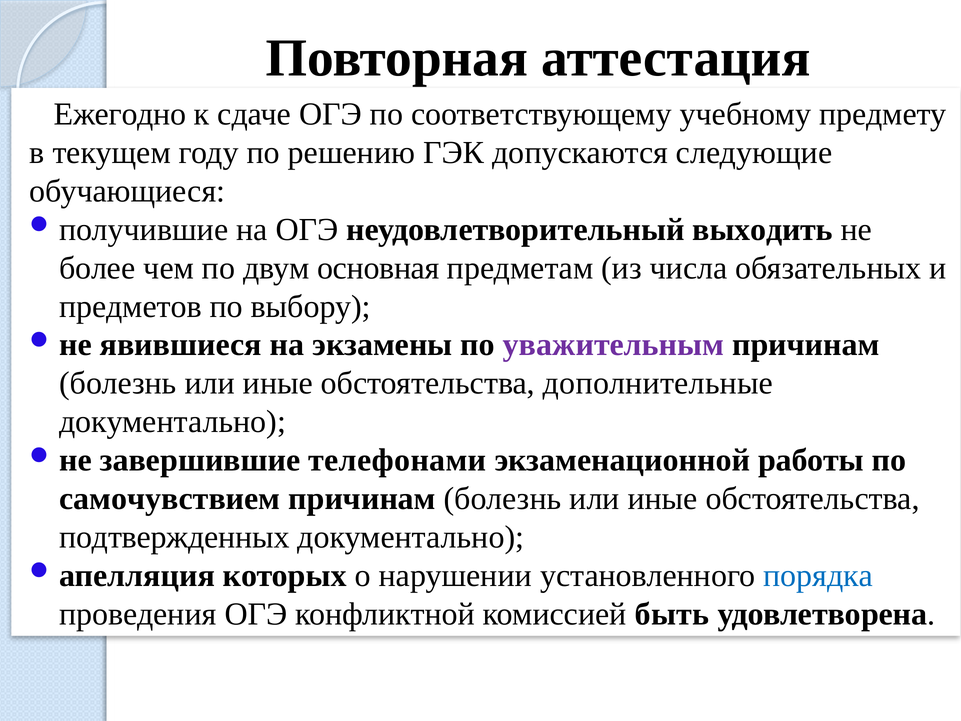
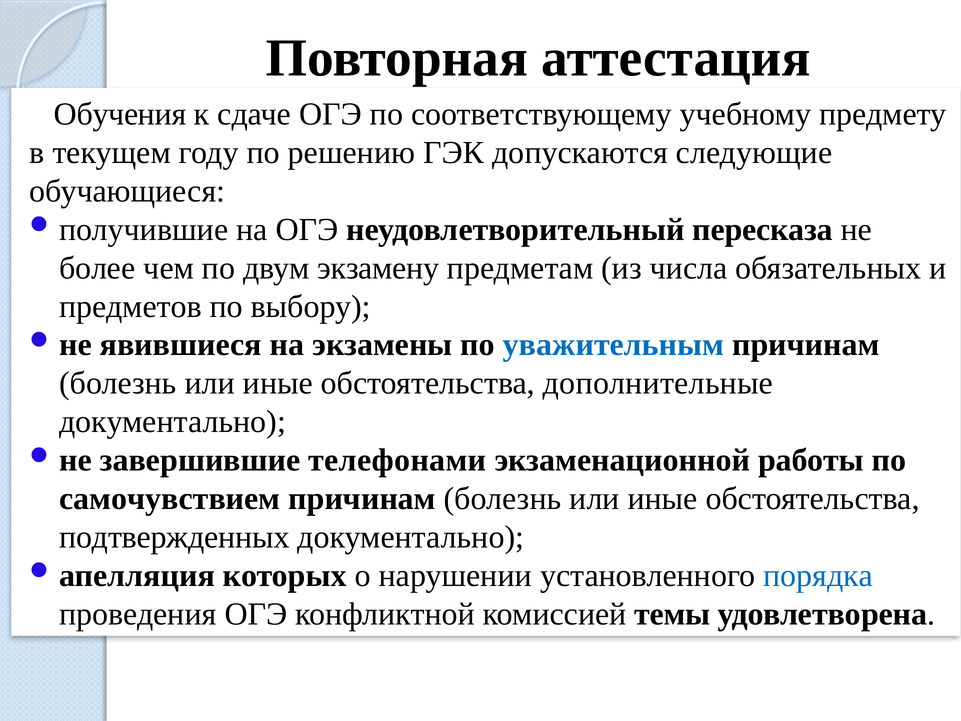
Ежегодно: Ежегодно -> Обучения
выходить: выходить -> пересказа
основная: основная -> экзамену
уважительным colour: purple -> blue
быть: быть -> темы
